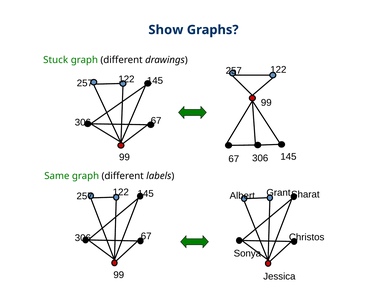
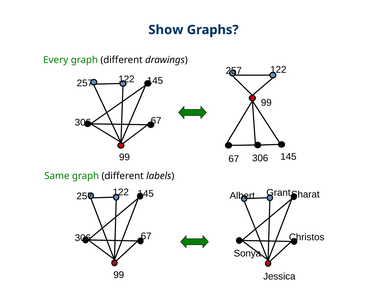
Stuck: Stuck -> Every
